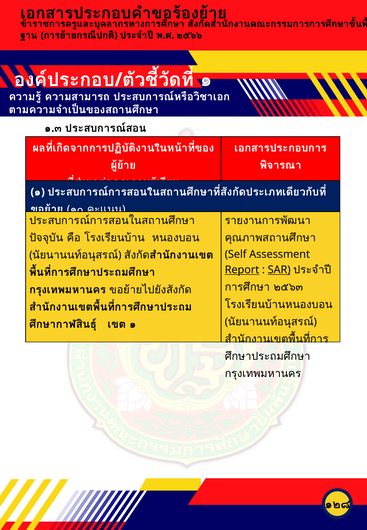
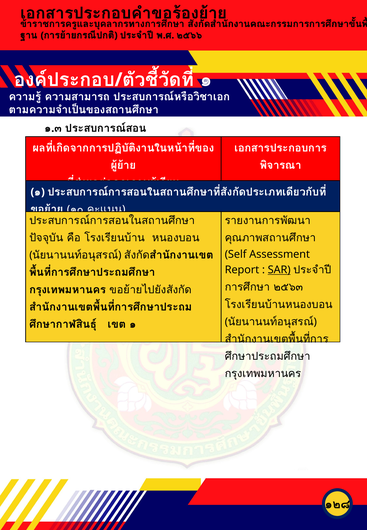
Report underline: present -> none
